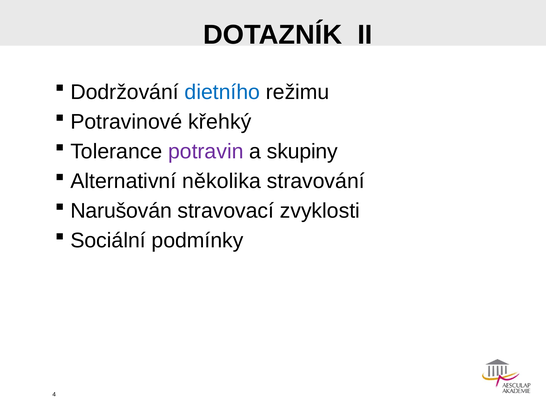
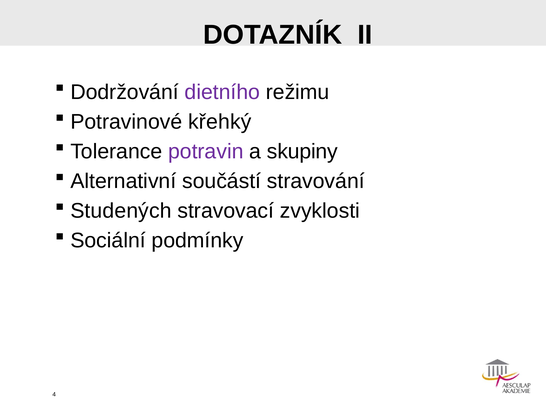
dietního colour: blue -> purple
několika: několika -> součástí
Narušován: Narušován -> Studených
